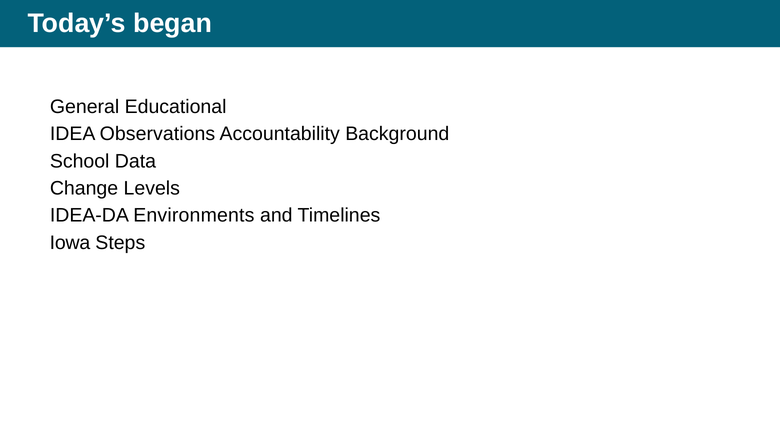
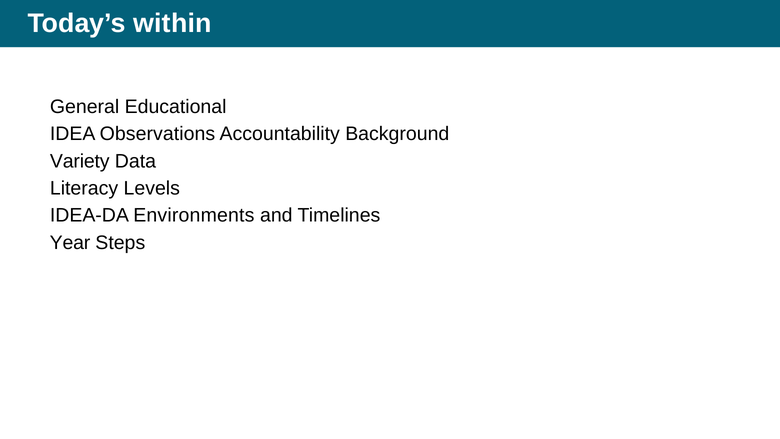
began: began -> within
School: School -> Variety
Change: Change -> Literacy
Iowa: Iowa -> Year
